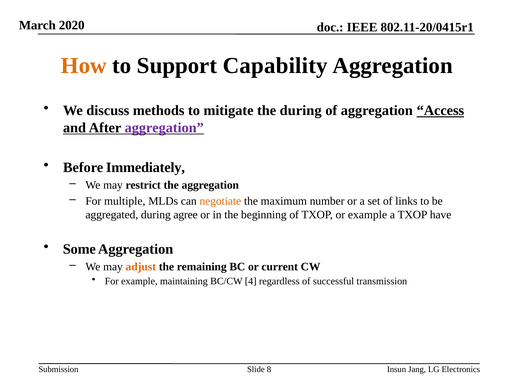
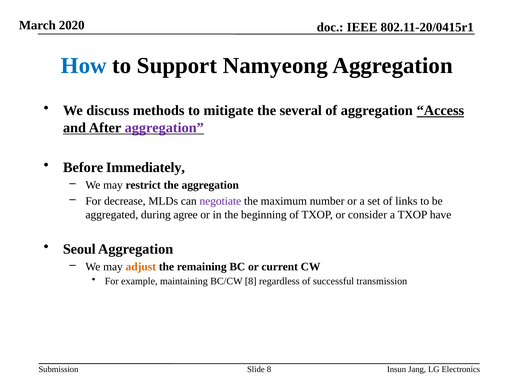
How colour: orange -> blue
Capability: Capability -> Namyeong
the during: during -> several
multiple: multiple -> decrease
negotiate colour: orange -> purple
or example: example -> consider
Some: Some -> Seoul
BC/CW 4: 4 -> 8
